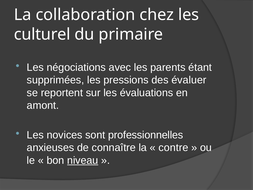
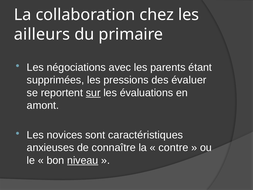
culturel: culturel -> ailleurs
sur underline: none -> present
professionnelles: professionnelles -> caractéristiques
